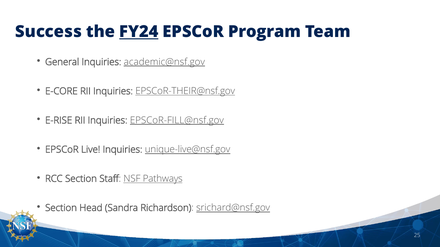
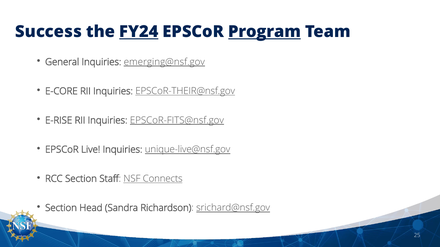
Program underline: none -> present
academic@nsf.gov: academic@nsf.gov -> emerging@nsf.gov
EPSCoR-FILL@nsf.gov: EPSCoR-FILL@nsf.gov -> EPSCoR-FITS@nsf.gov
Pathways: Pathways -> Connects
